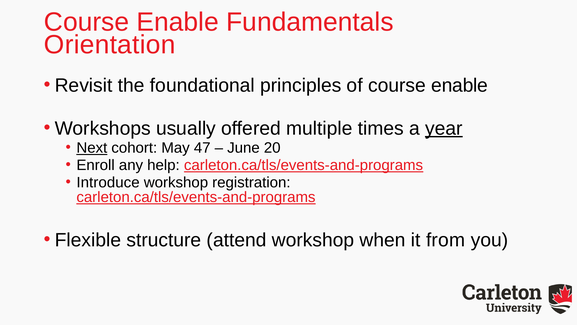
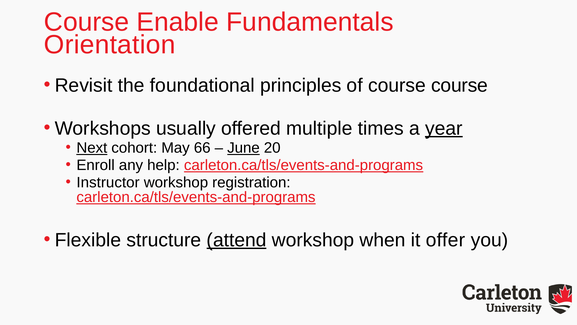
of course enable: enable -> course
47: 47 -> 66
June underline: none -> present
Introduce: Introduce -> Instructor
attend underline: none -> present
from: from -> offer
